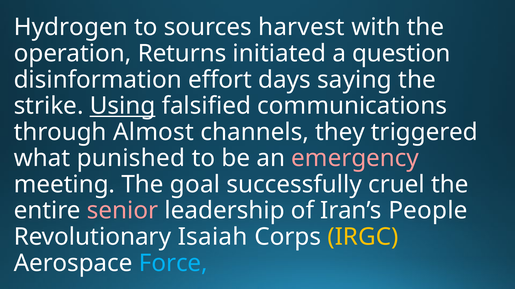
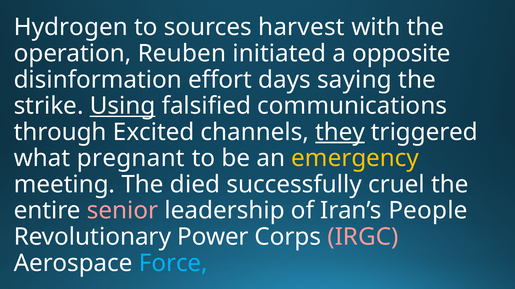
Returns: Returns -> Reuben
question: question -> opposite
Almost: Almost -> Excited
they underline: none -> present
punished: punished -> pregnant
emergency colour: pink -> yellow
goal: goal -> died
Isaiah: Isaiah -> Power
IRGC colour: yellow -> pink
